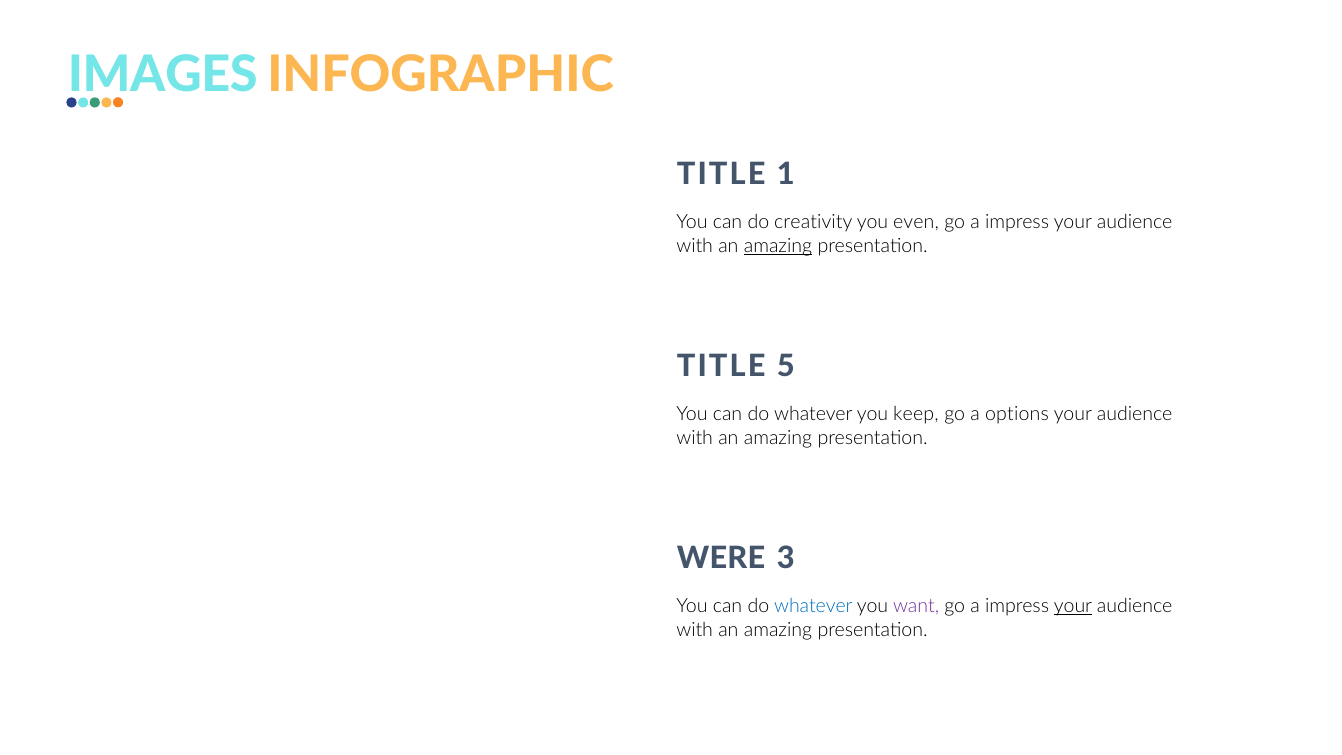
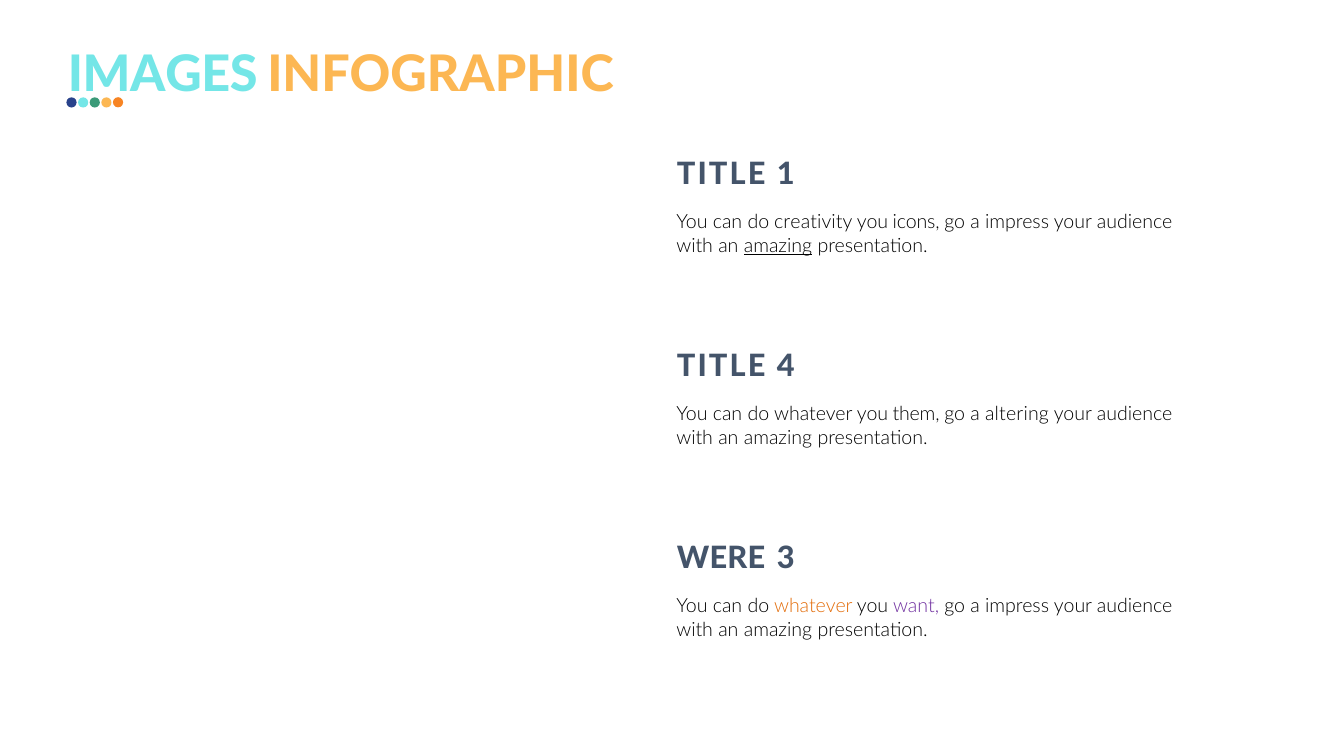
even: even -> icons
5: 5 -> 4
keep: keep -> them
options: options -> altering
whatever at (813, 606) colour: blue -> orange
your at (1073, 606) underline: present -> none
